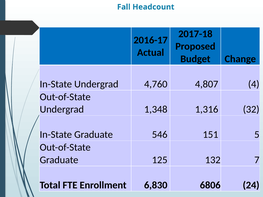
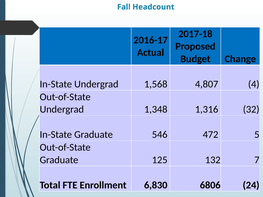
4,760: 4,760 -> 1,568
151: 151 -> 472
